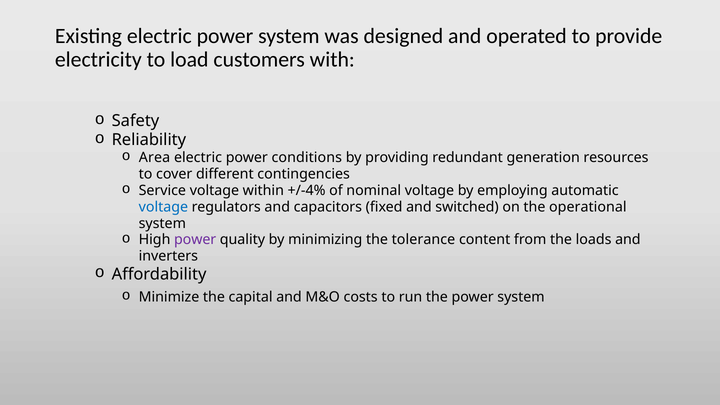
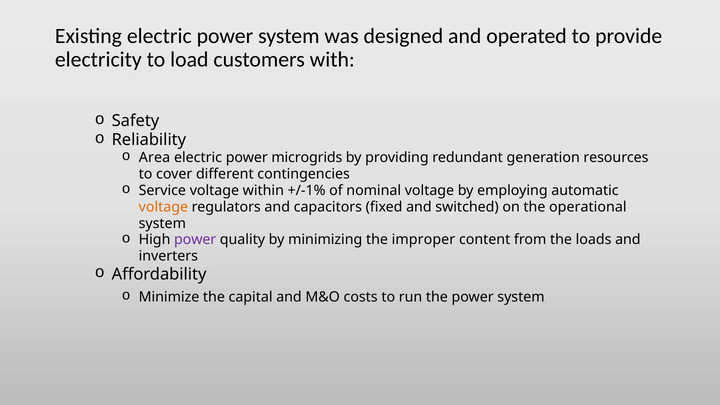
conditions: conditions -> microgrids
+/-4%: +/-4% -> +/-1%
voltage at (163, 207) colour: blue -> orange
tolerance: tolerance -> improper
